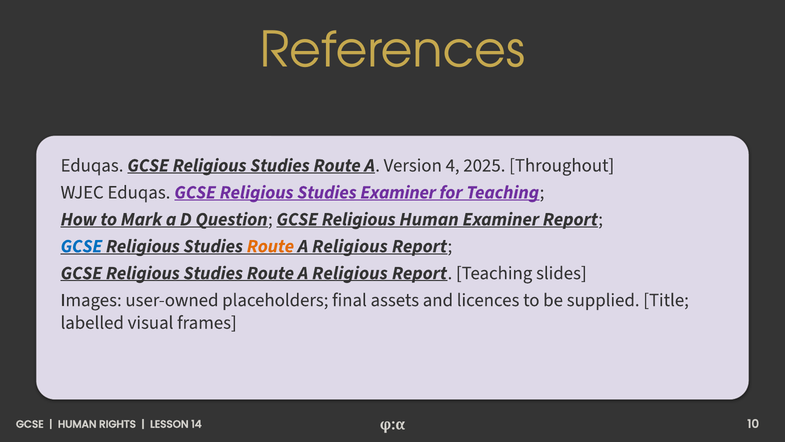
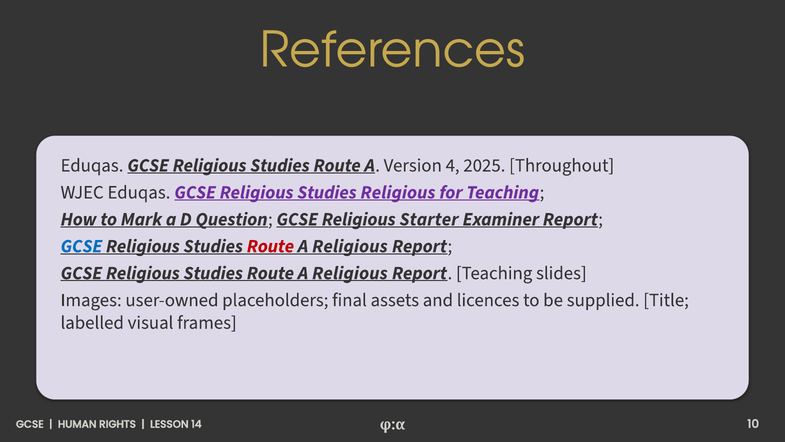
Studies Examiner: Examiner -> Religious
Religious Human: Human -> Starter
Route at (270, 246) colour: orange -> red
